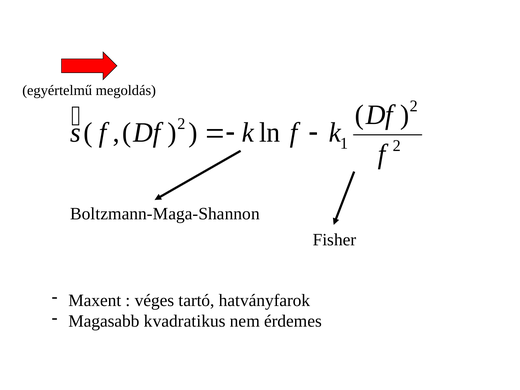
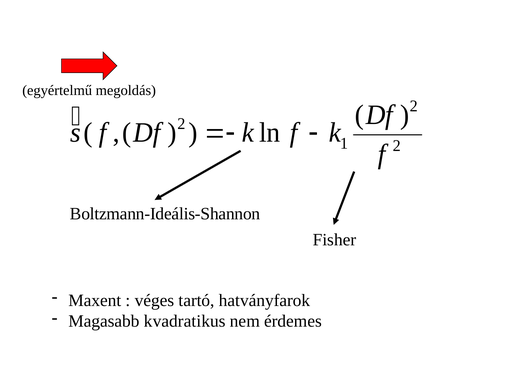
Boltzmann-Maga-Shannon: Boltzmann-Maga-Shannon -> Boltzmann-Ideális-Shannon
